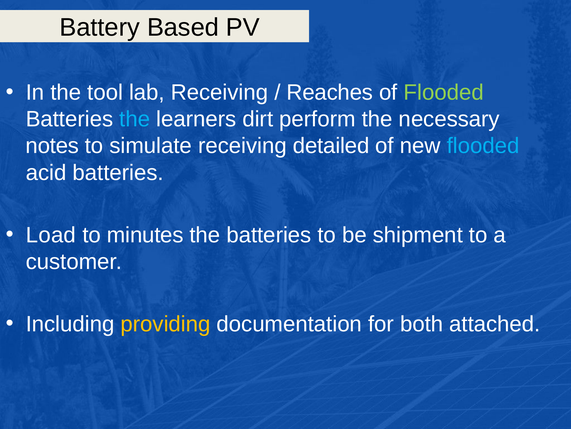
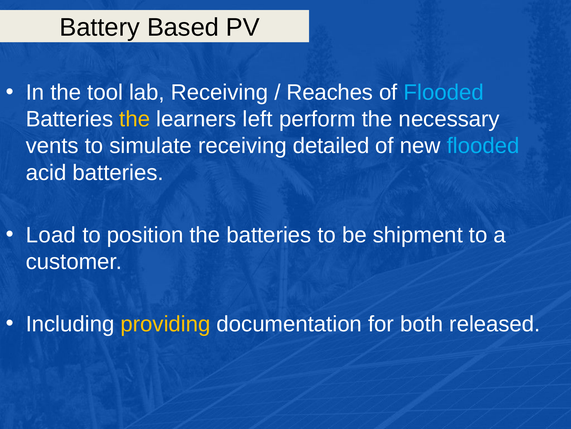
Flooded at (444, 92) colour: light green -> light blue
the at (135, 119) colour: light blue -> yellow
dirt: dirt -> left
notes: notes -> vents
minutes: minutes -> position
attached: attached -> released
